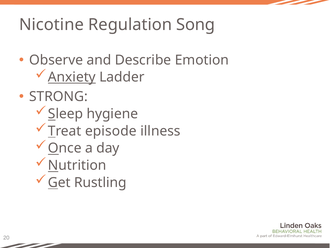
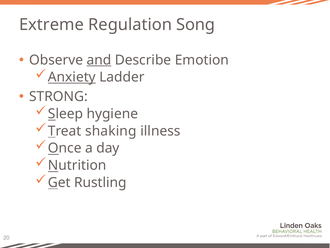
Nicotine: Nicotine -> Extreme
and underline: none -> present
episode: episode -> shaking
